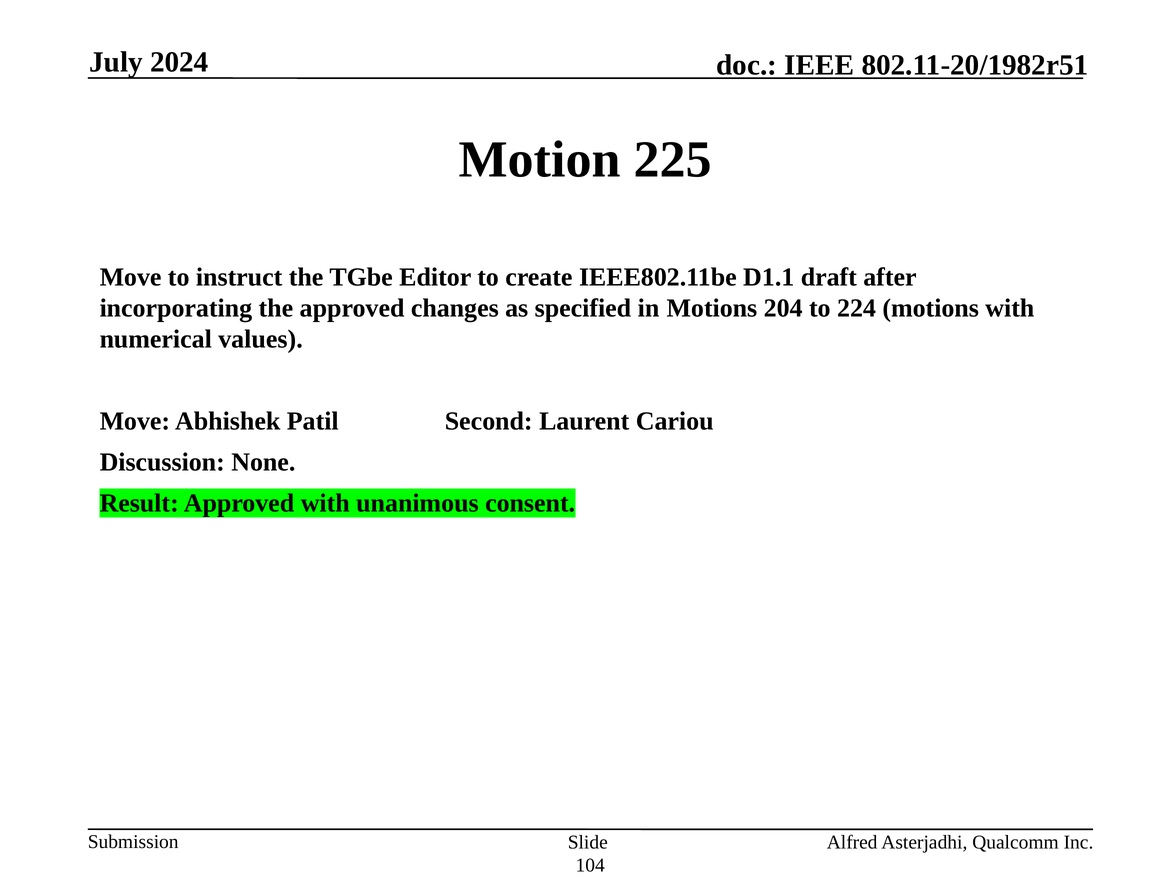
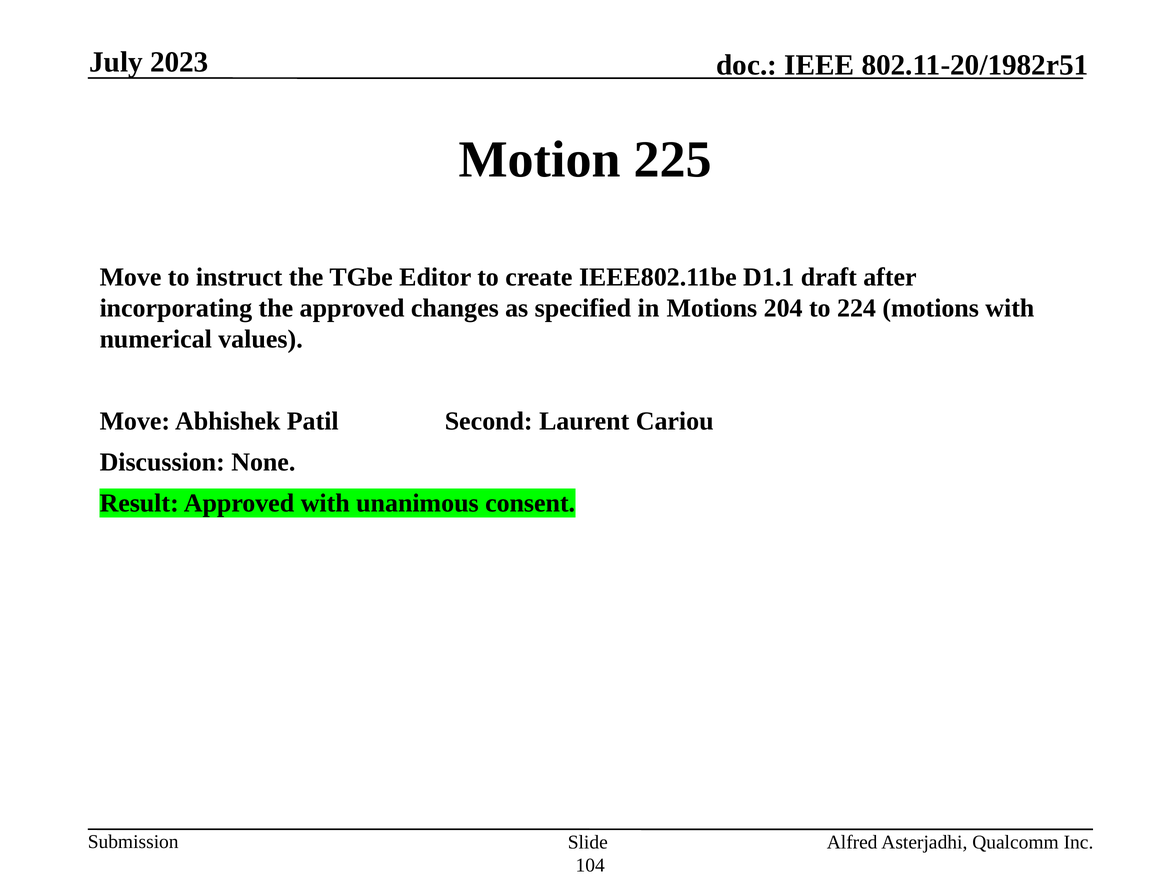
2024: 2024 -> 2023
